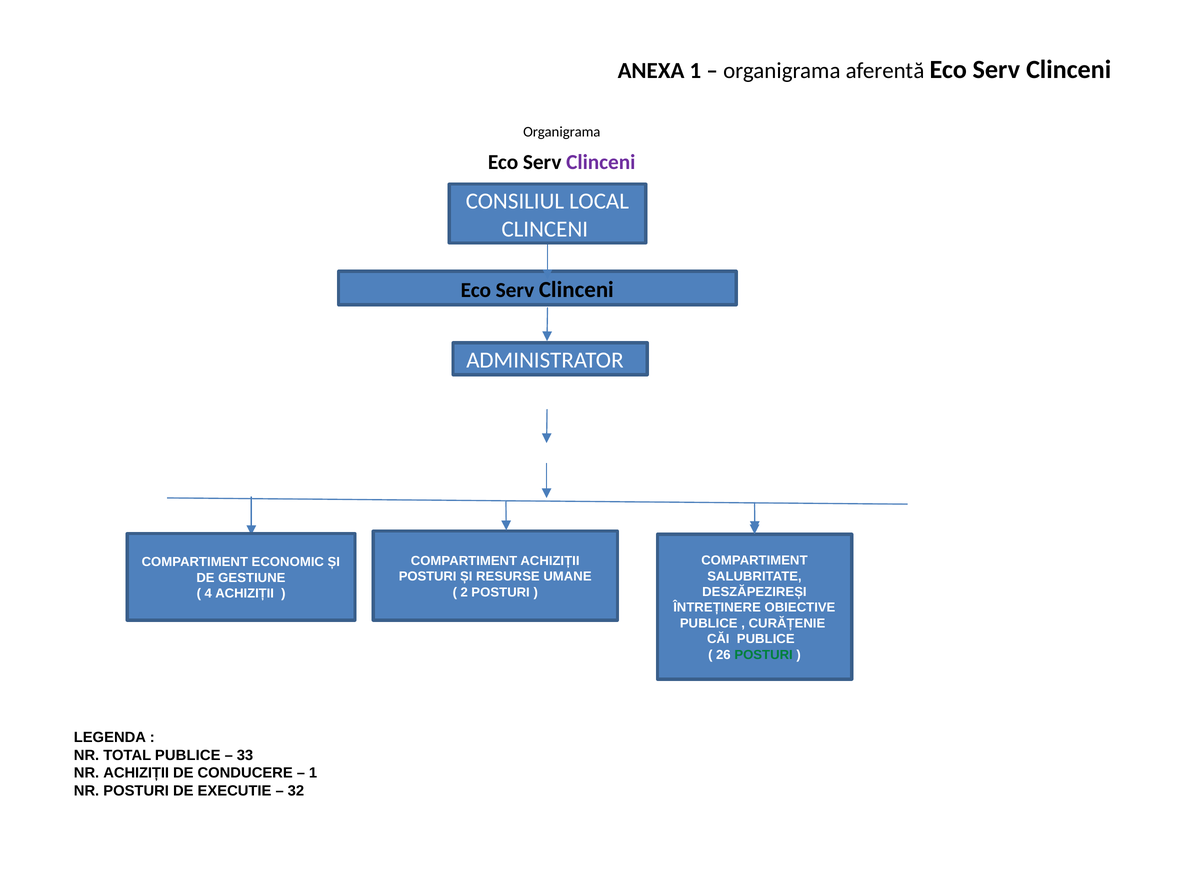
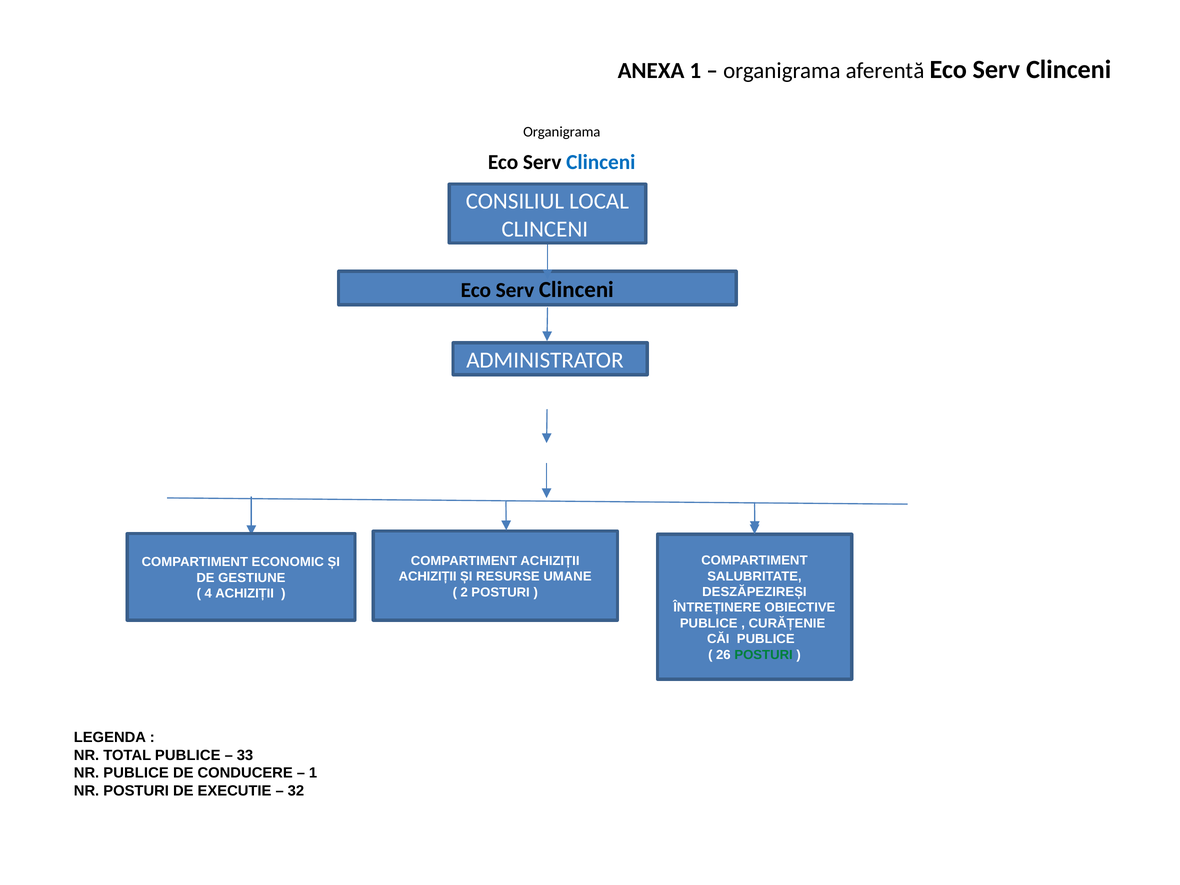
Clinceni at (601, 162) colour: purple -> blue
POSTURI at (428, 576): POSTURI -> ACHIZIȚII
NR ACHIZIȚII: ACHIZIȚII -> PUBLICE
